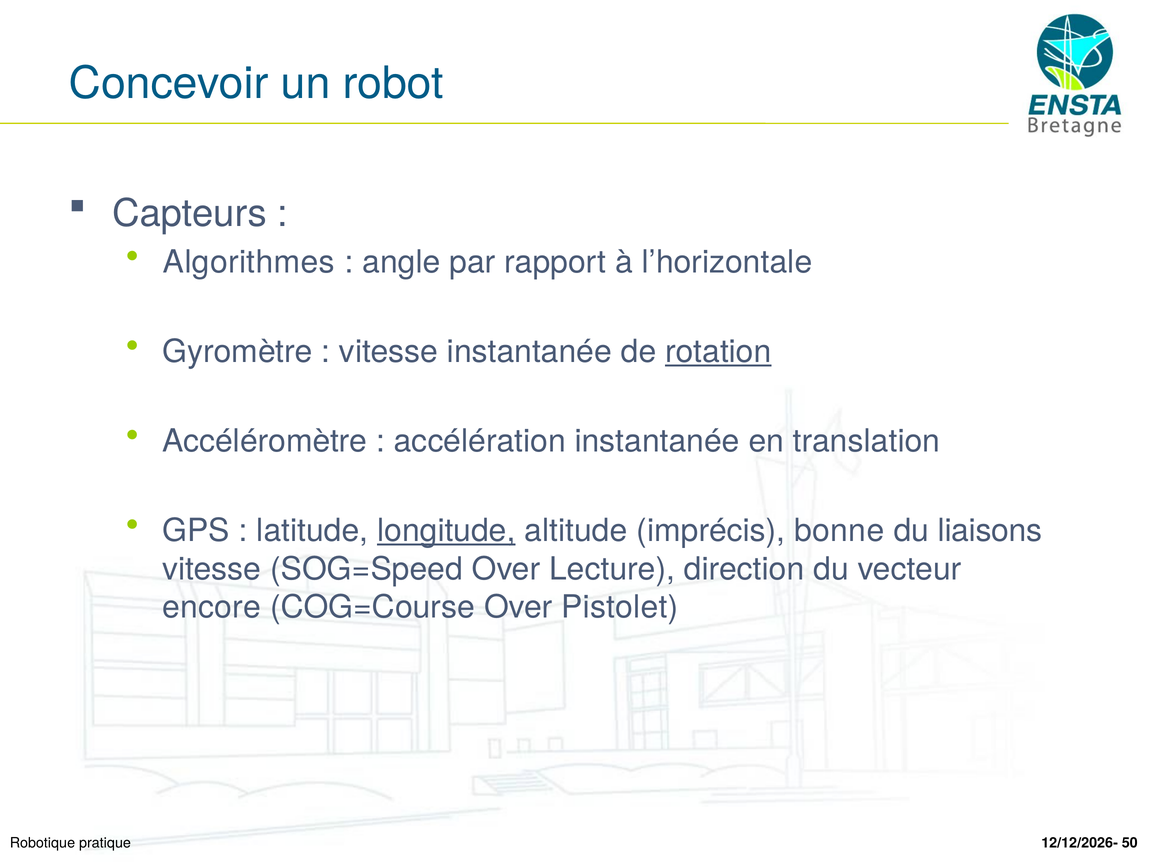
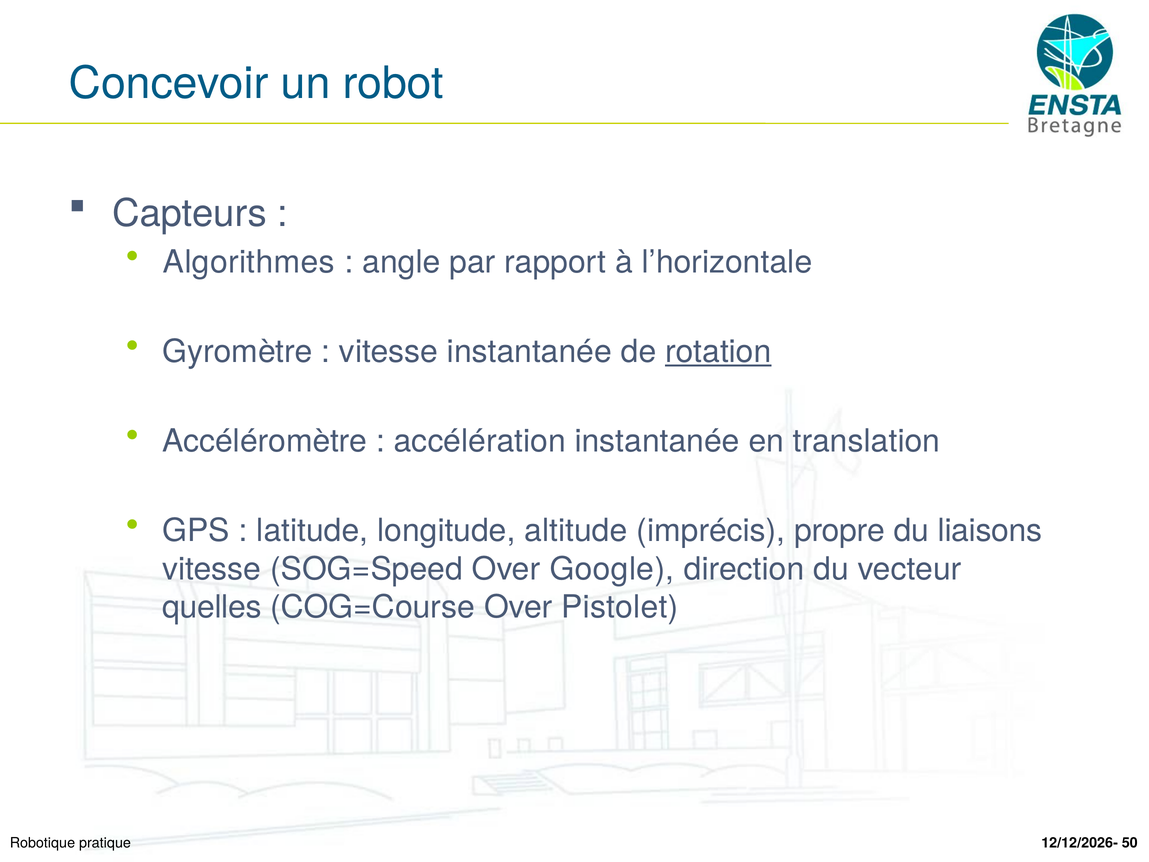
longitude underline: present -> none
bonne: bonne -> propre
Lecture: Lecture -> Google
encore: encore -> quelles
